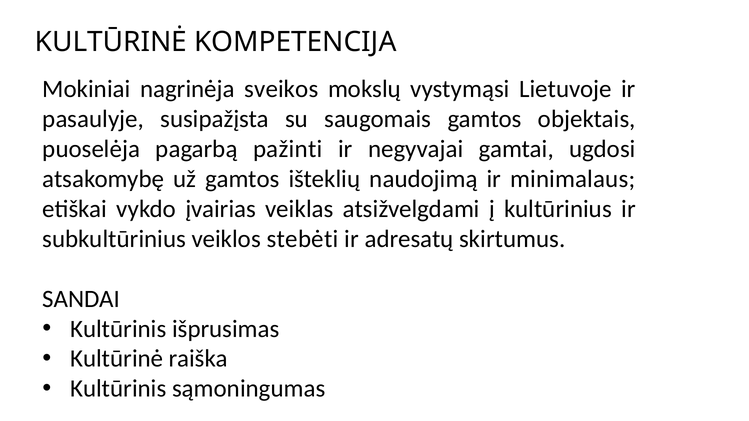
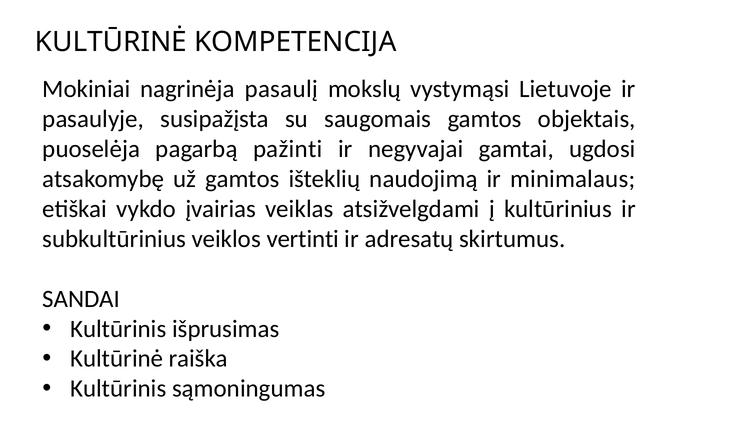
sveikos: sveikos -> pasaulį
stebėti: stebėti -> vertinti
